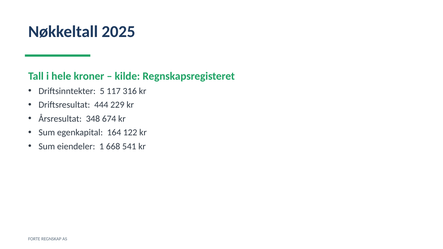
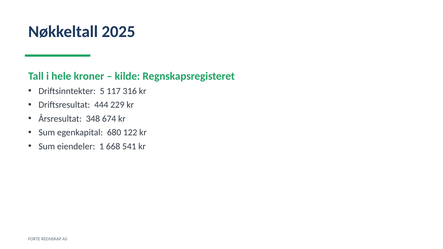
164: 164 -> 680
